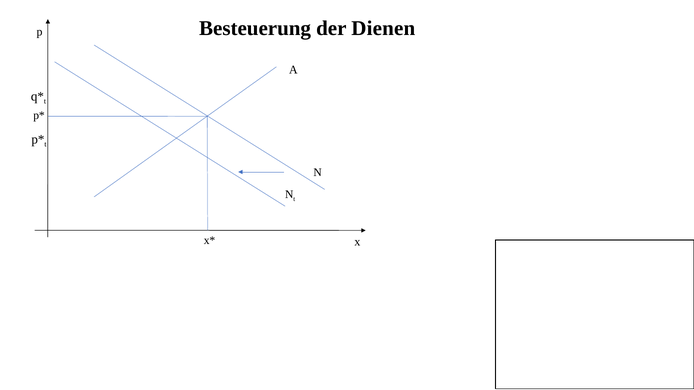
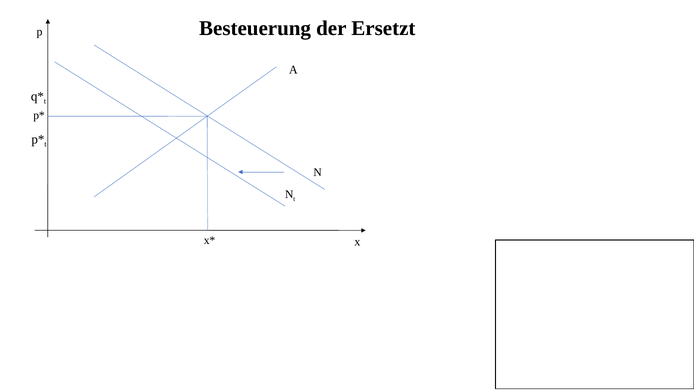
Dienen: Dienen -> Ersetzt
